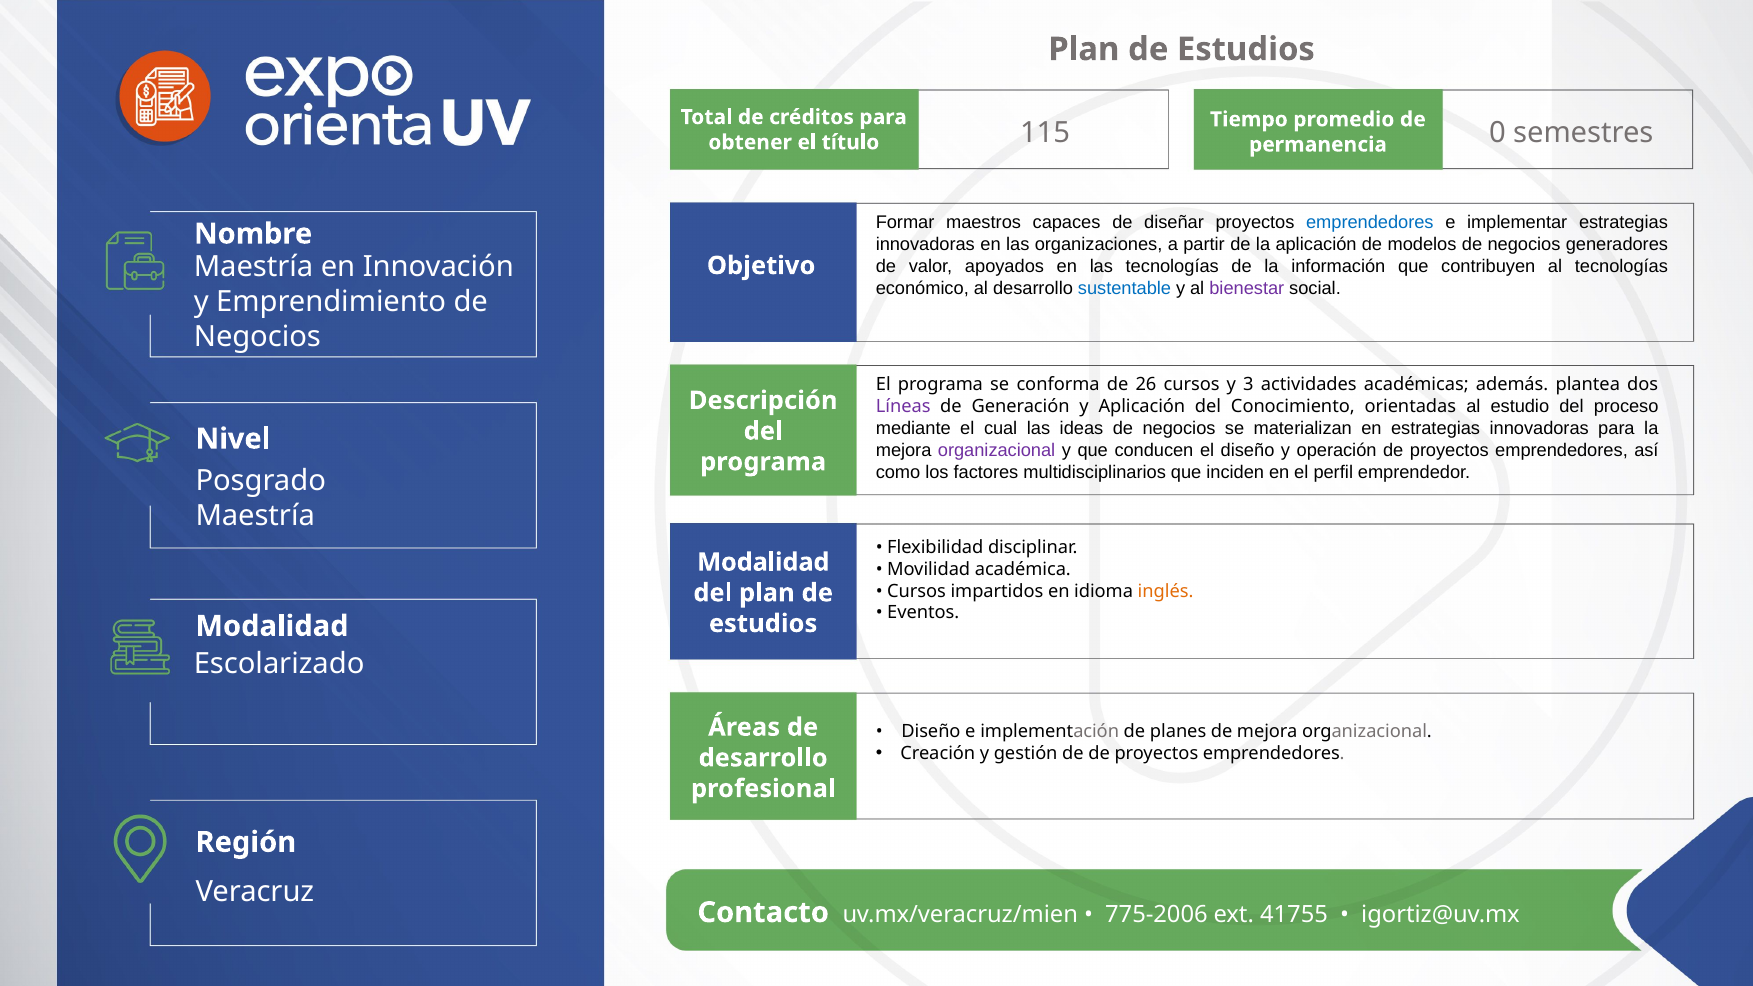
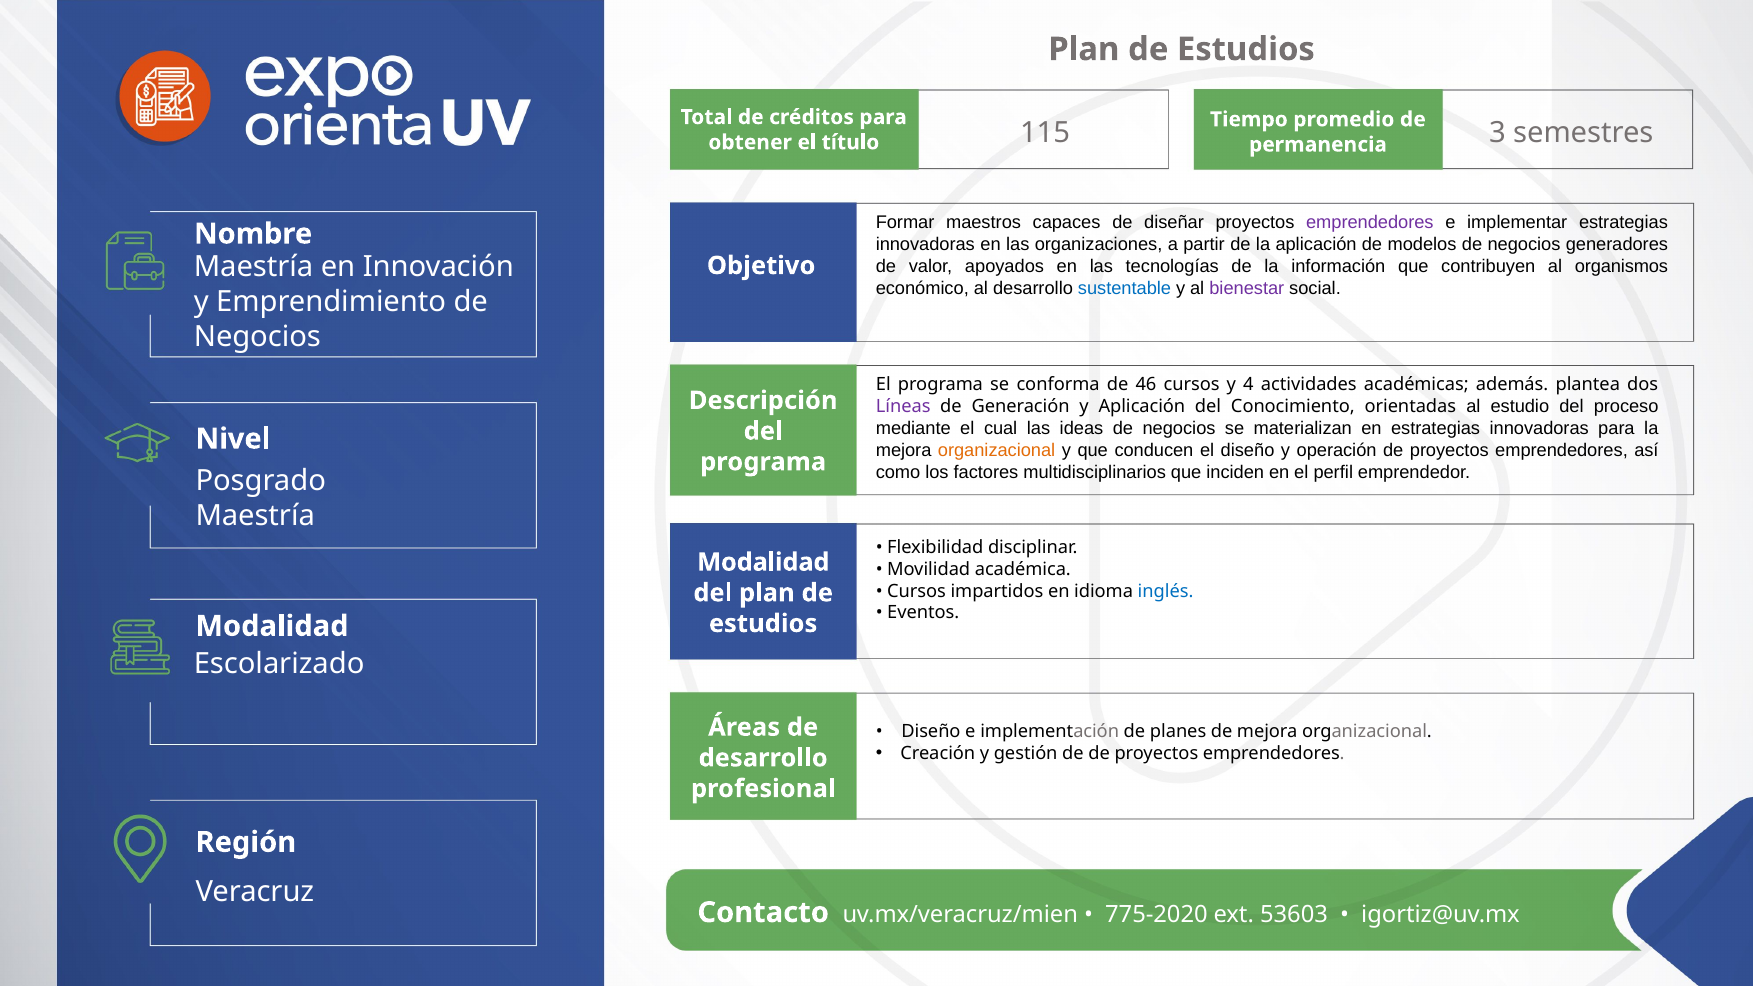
0: 0 -> 3
emprendedores at (1370, 223) colour: blue -> purple
al tecnologías: tecnologías -> organismos
26: 26 -> 46
3: 3 -> 4
organizacional at (997, 451) colour: purple -> orange
inglés colour: orange -> blue
775-2006: 775-2006 -> 775-2020
41755: 41755 -> 53603
